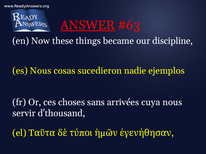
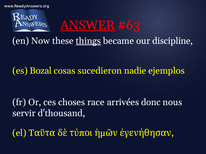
things underline: none -> present
es Nous: Nous -> Bozal
sans: sans -> race
cuya: cuya -> donc
